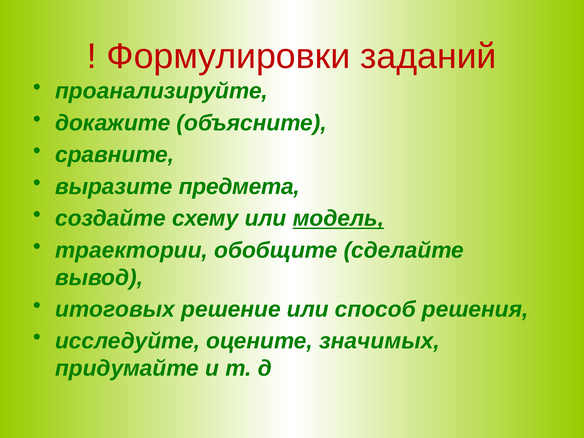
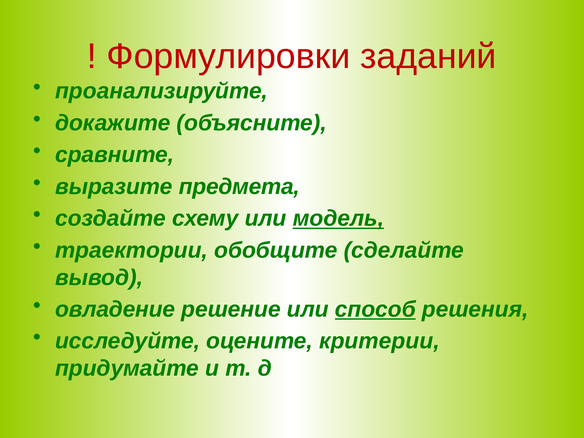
итоговых: итоговых -> овладение
способ underline: none -> present
значимых: значимых -> критерии
